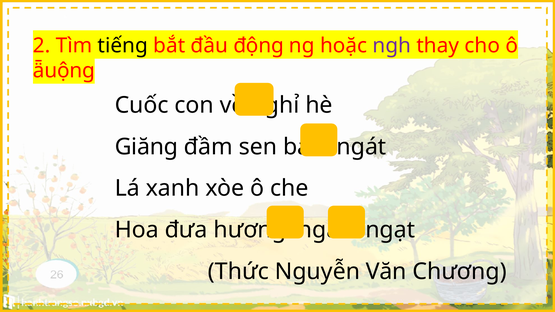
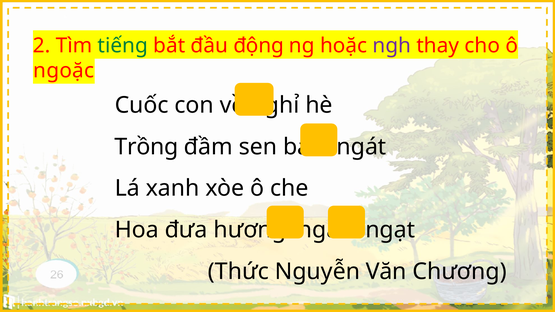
tiếng colour: black -> green
ǟuộng: ǟuộng -> ngoặc
Giăng: Giăng -> Trồng
